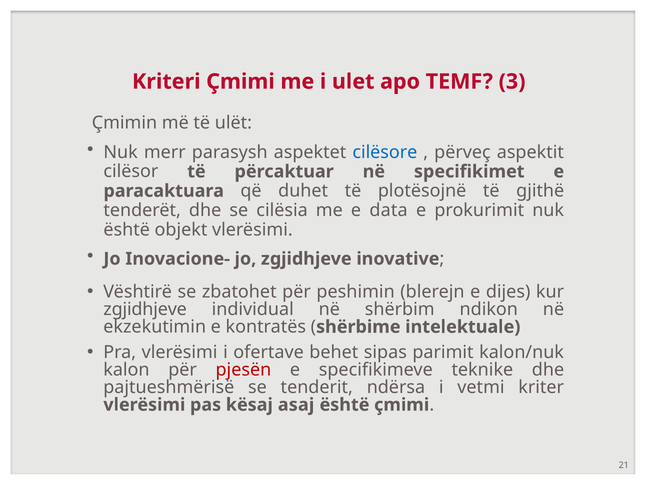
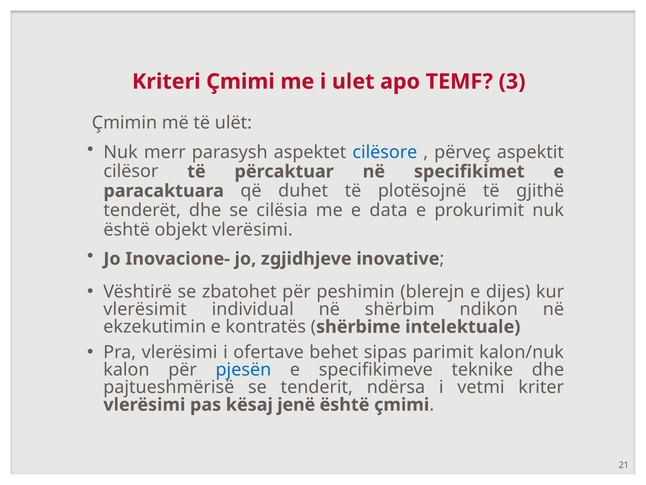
zgjidhjeve at (145, 309): zgjidhjeve -> vlerësimit
pjesën colour: red -> blue
asaj: asaj -> jenë
